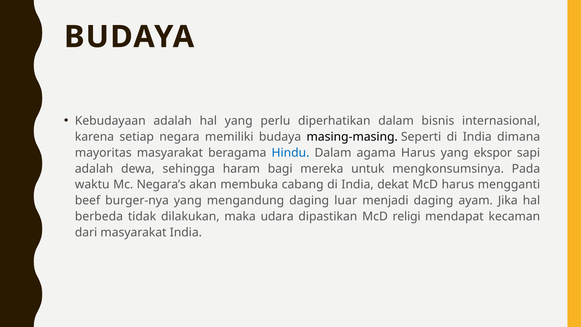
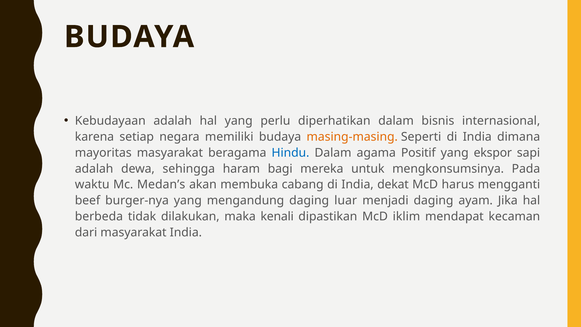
masing-masing colour: black -> orange
agama Harus: Harus -> Positif
Negara’s: Negara’s -> Medan’s
udara: udara -> kenali
religi: religi -> iklim
